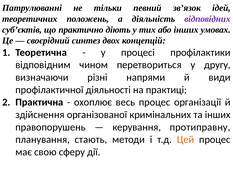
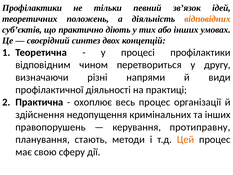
Патрулюванні at (32, 8): Патрулюванні -> Профілактики
відповідних colour: purple -> orange
організованої: організованої -> недопущення
